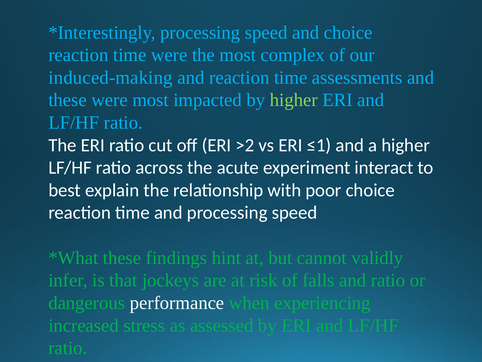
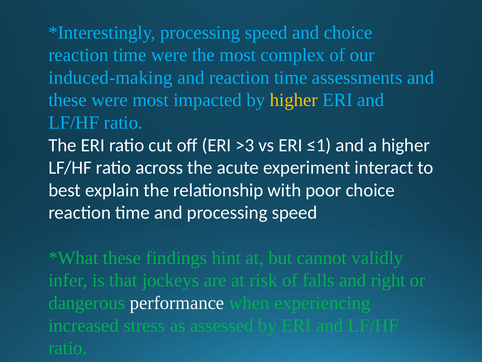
higher at (294, 100) colour: light green -> yellow
>2: >2 -> >3
and ratio: ratio -> right
